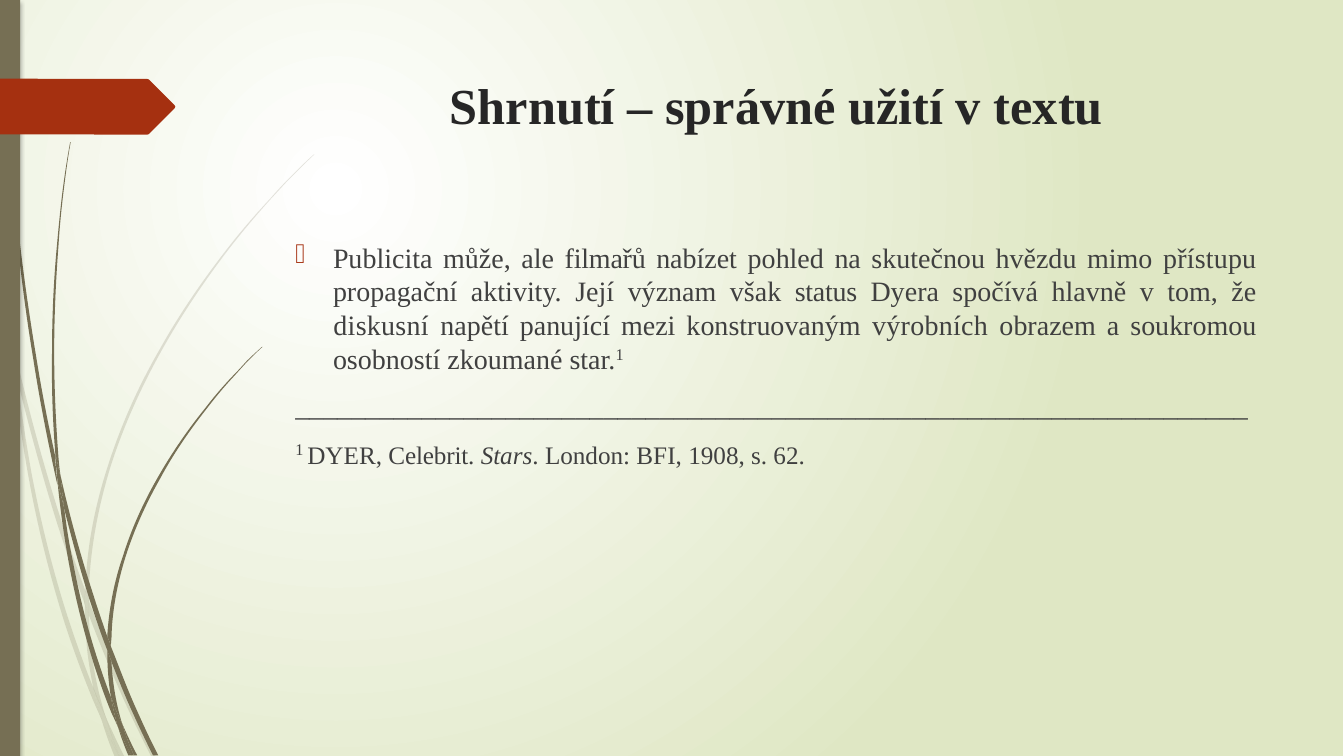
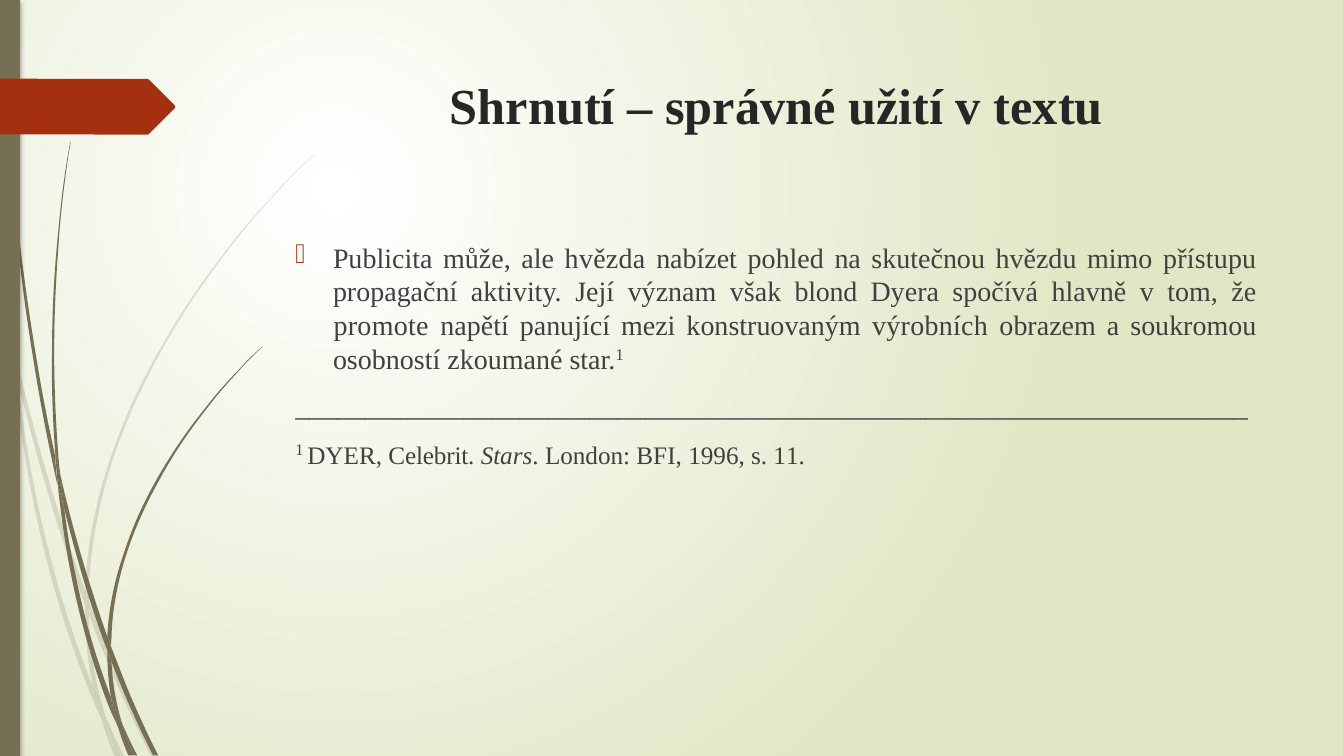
filmařů: filmařů -> hvězda
status: status -> blond
diskusní: diskusní -> promote
1908: 1908 -> 1996
62: 62 -> 11
